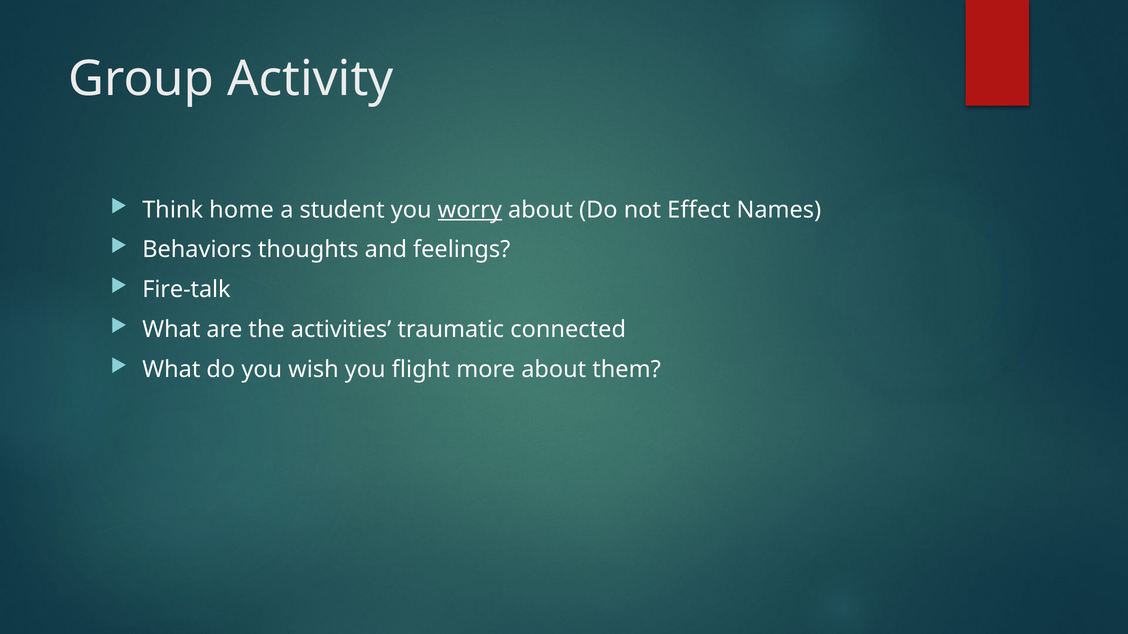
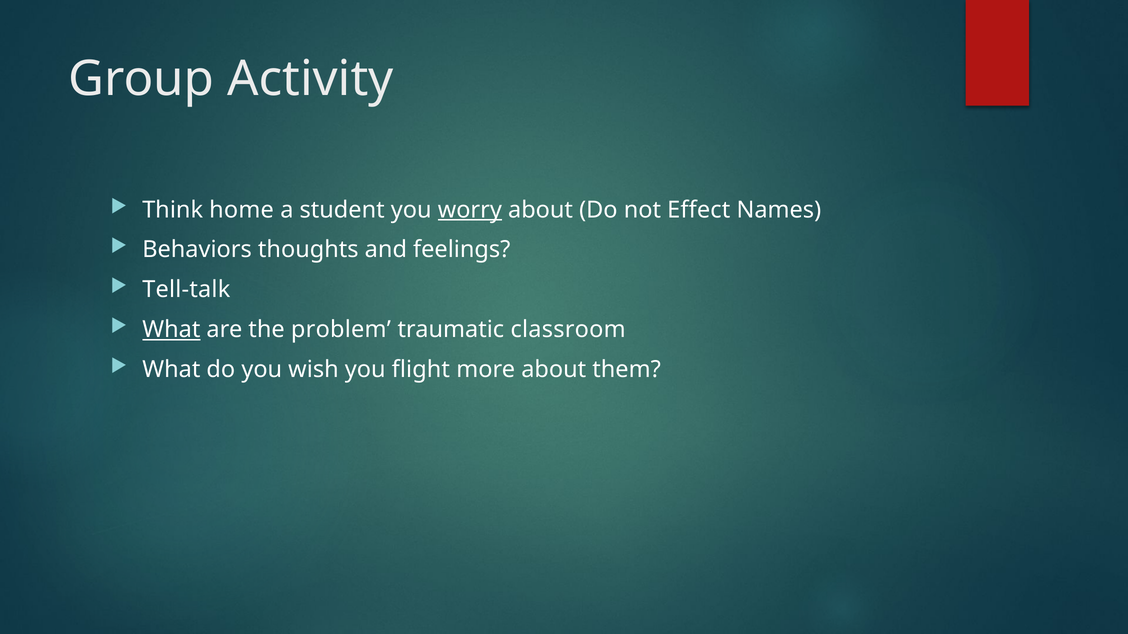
Fire-talk: Fire-talk -> Tell-talk
What at (171, 330) underline: none -> present
activities: activities -> problem
connected: connected -> classroom
